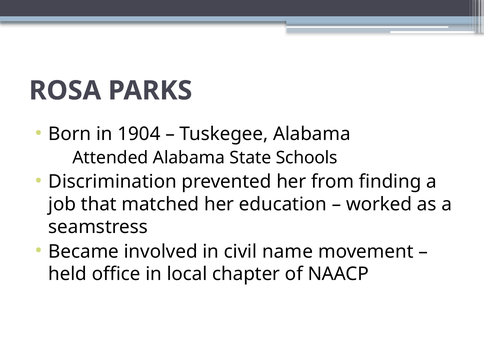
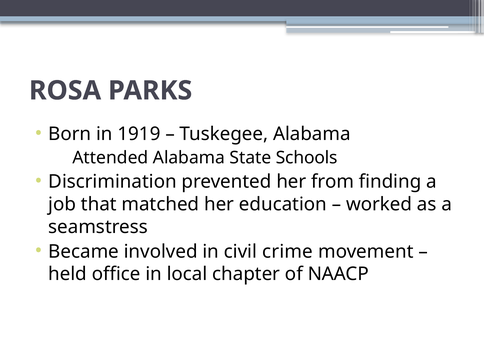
1904: 1904 -> 1919
name: name -> crime
